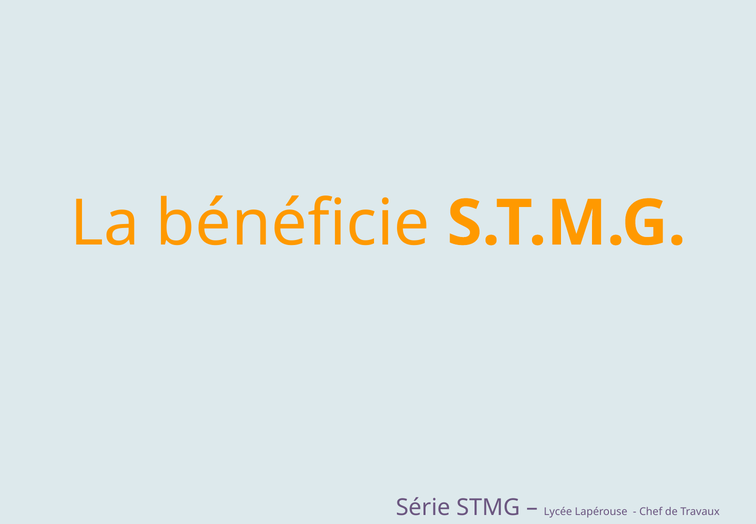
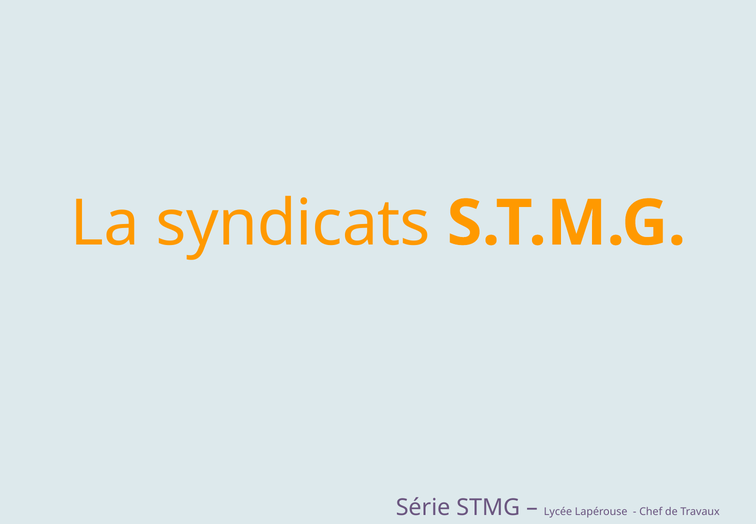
bénéficie: bénéficie -> syndicats
